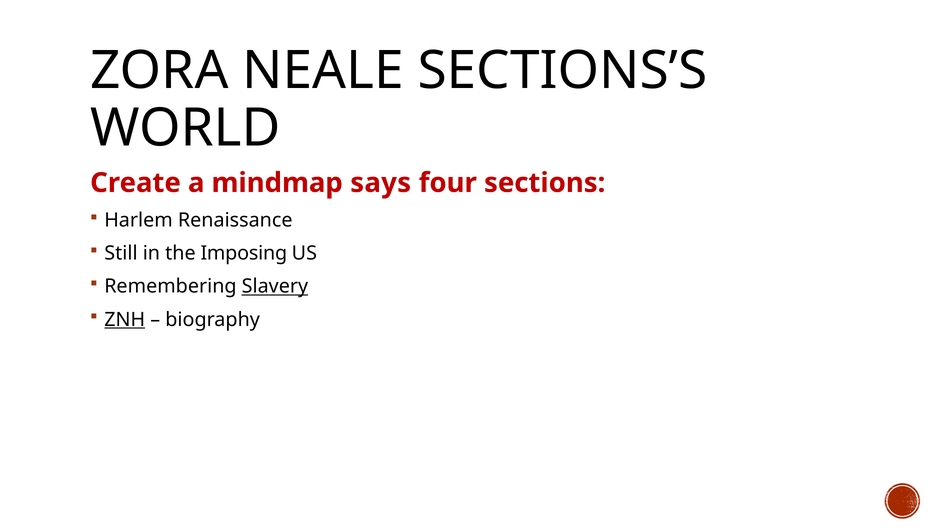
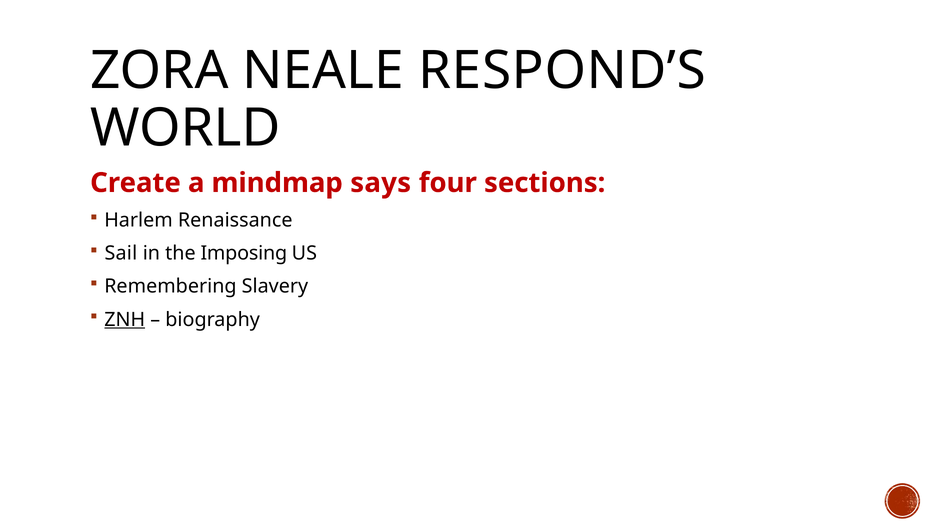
SECTIONS’S: SECTIONS’S -> RESPOND’S
Still: Still -> Sail
Slavery underline: present -> none
